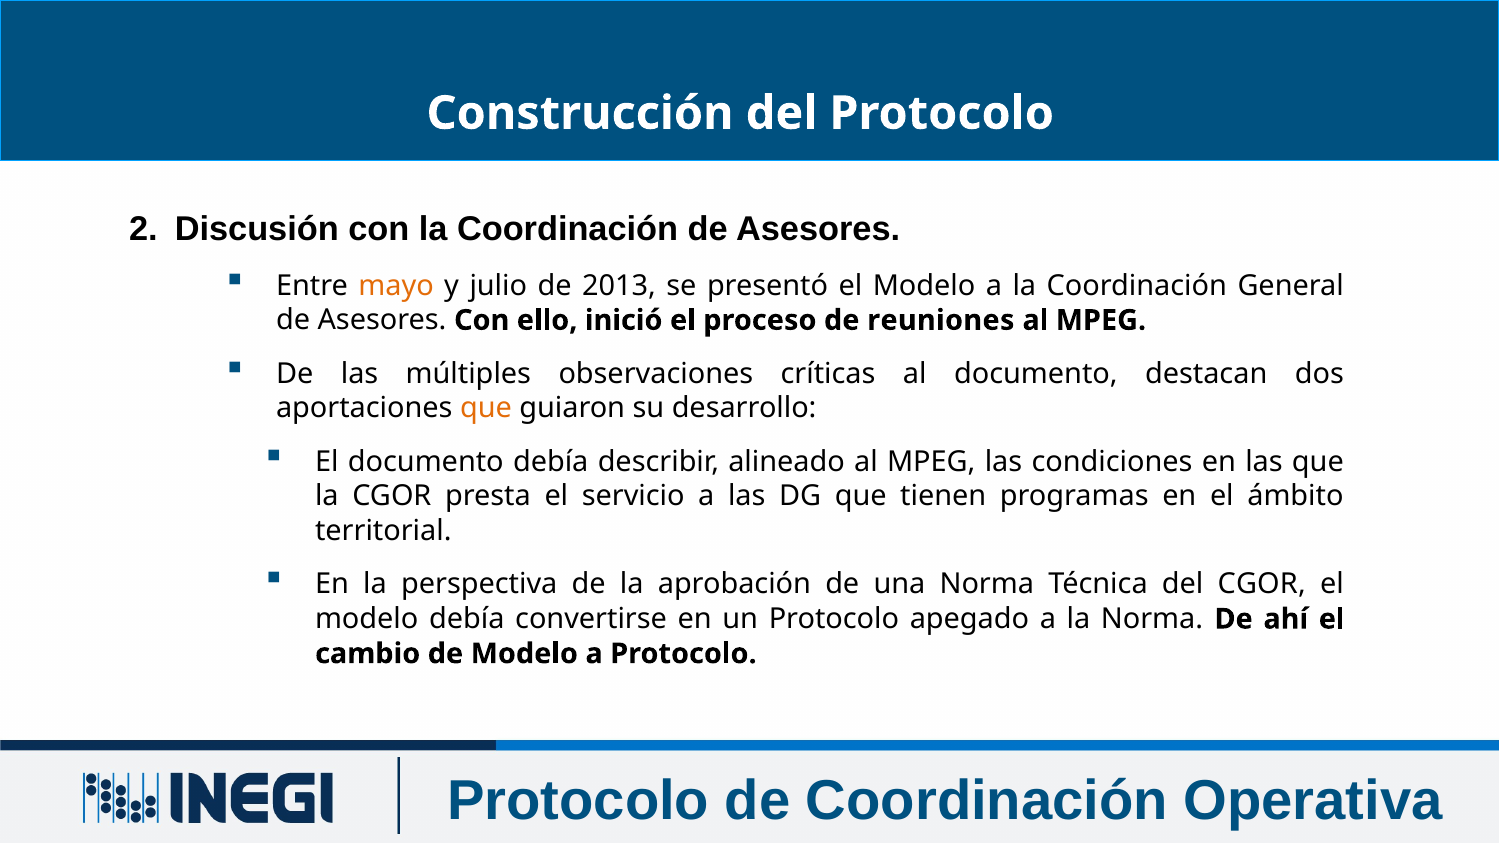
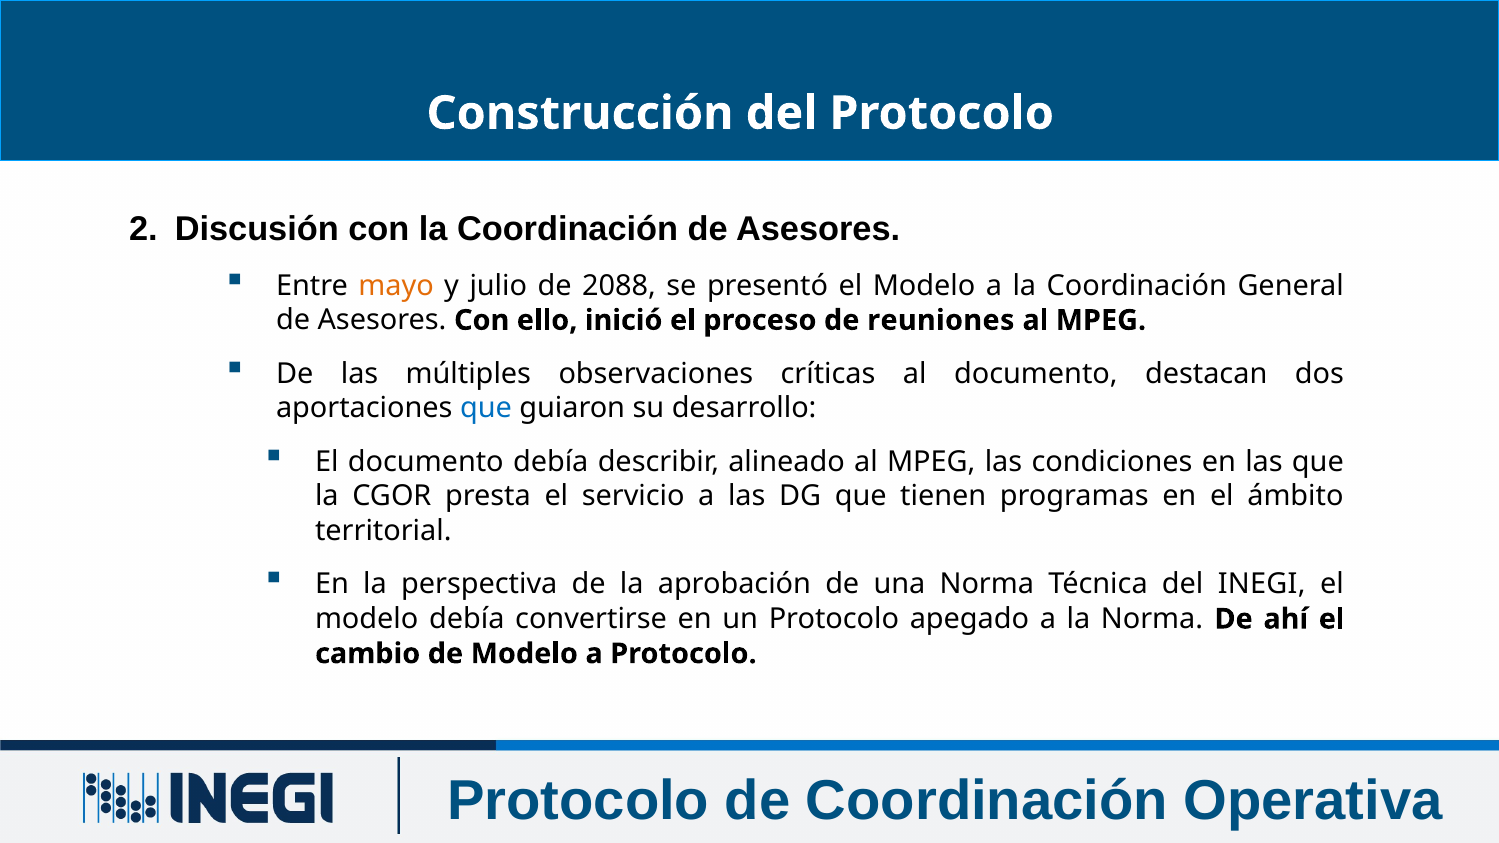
2013: 2013 -> 2088
que at (486, 408) colour: orange -> blue
del CGOR: CGOR -> INEGI
